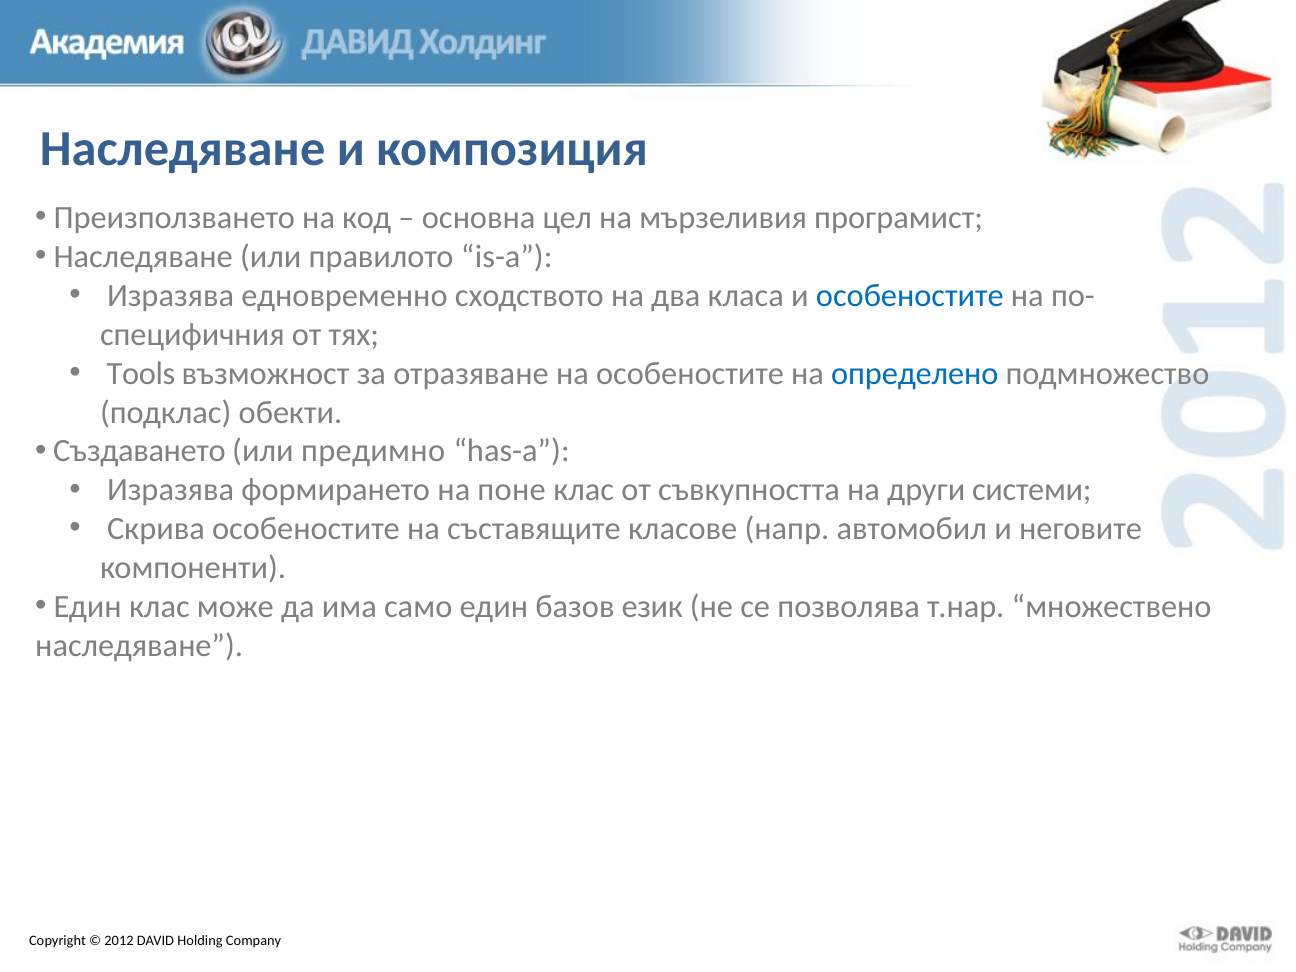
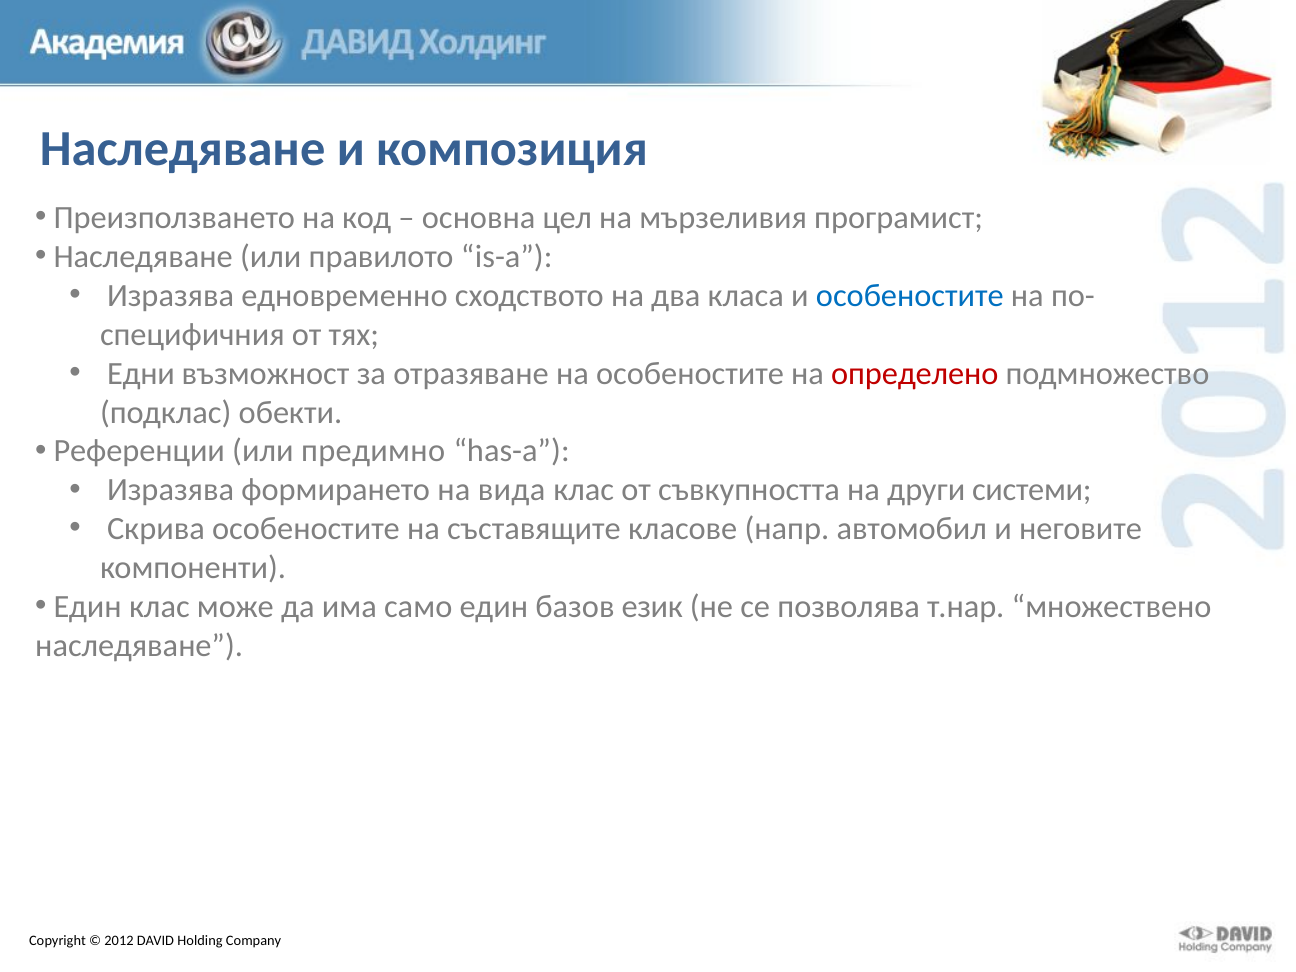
Tools: Tools -> Едни
определено colour: blue -> red
Създаването: Създаването -> Референции
поне: поне -> вида
